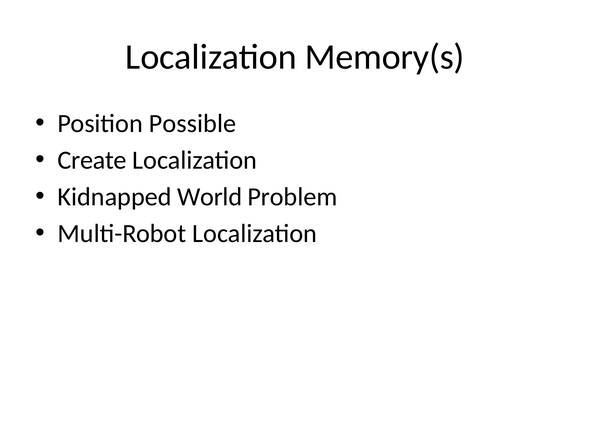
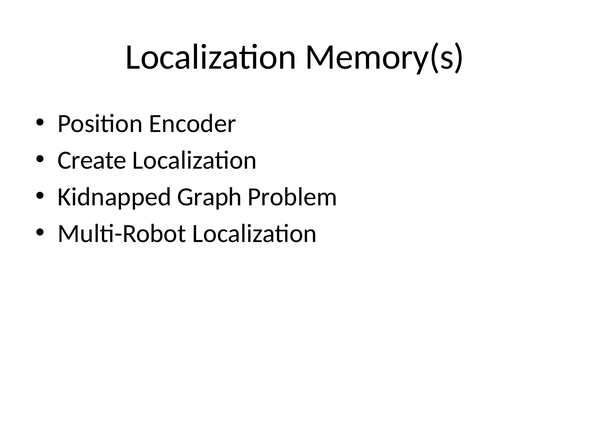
Possible: Possible -> Encoder
World: World -> Graph
